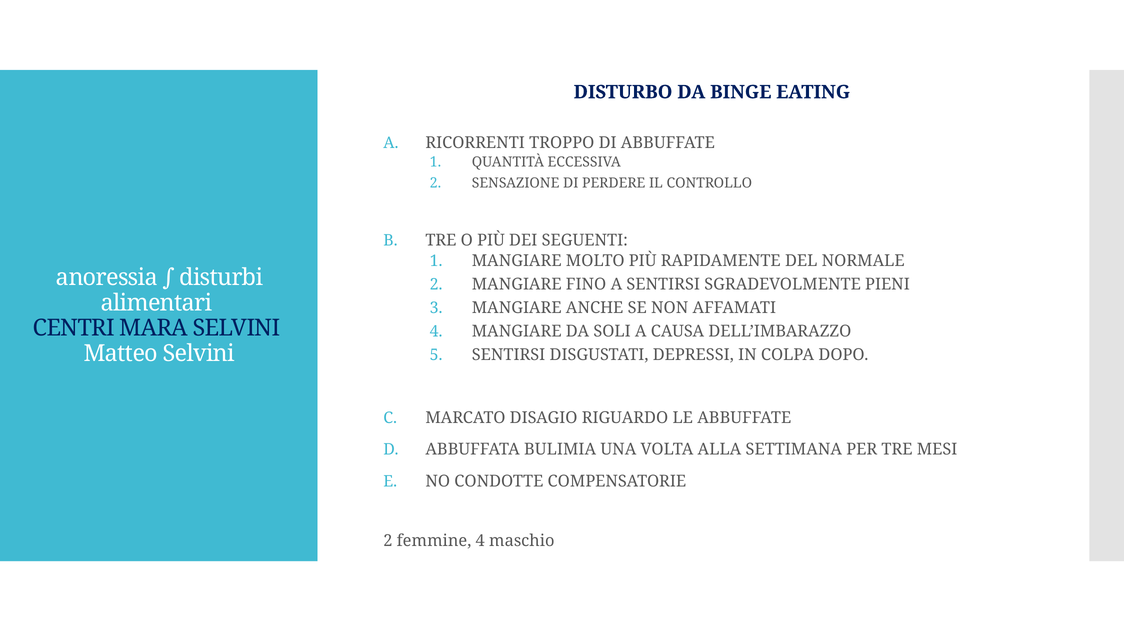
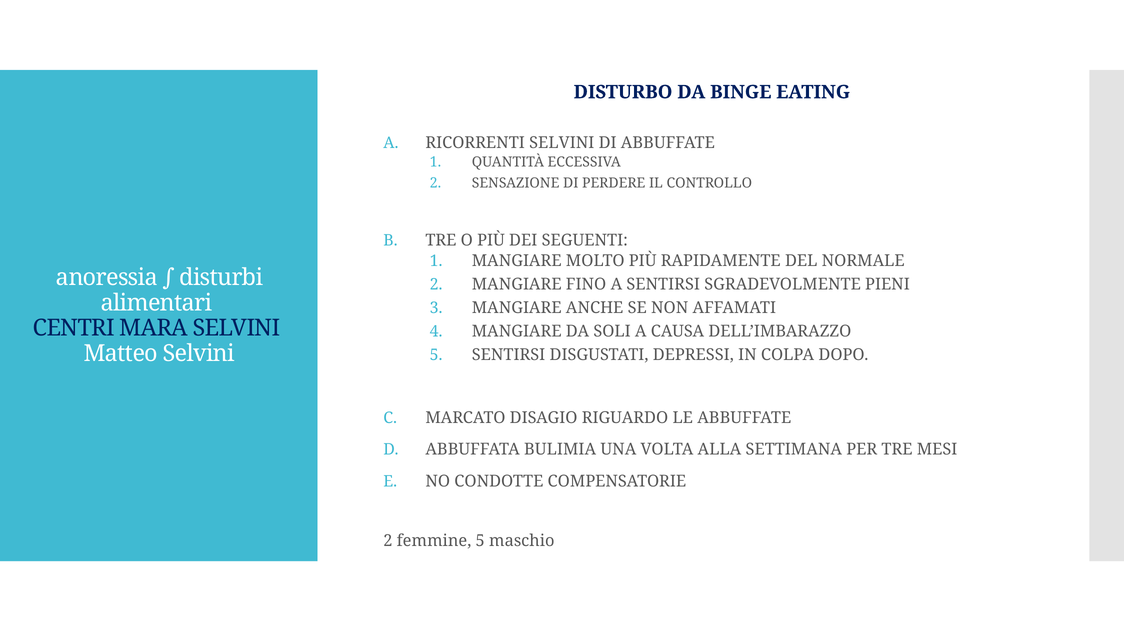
RICORRENTI TROPPO: TROPPO -> SELVINI
femmine 4: 4 -> 5
